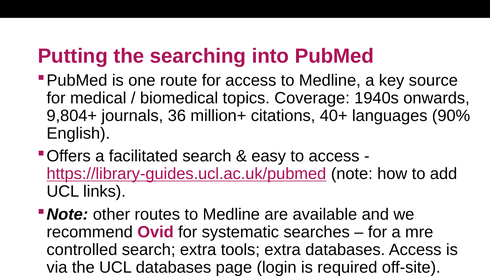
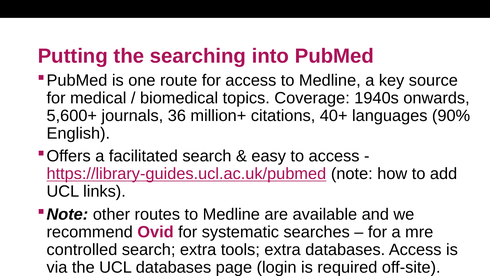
9,804+: 9,804+ -> 5,600+
